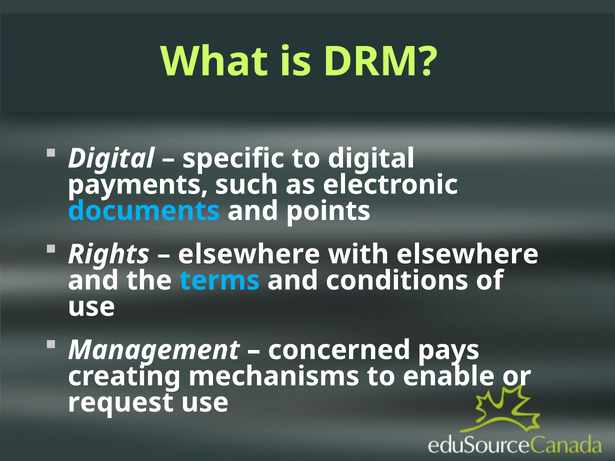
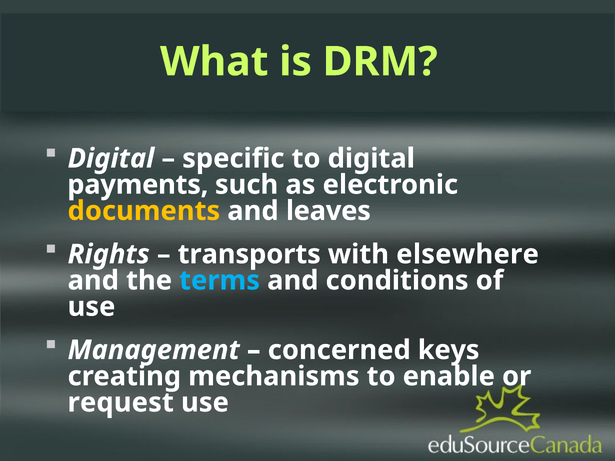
documents colour: light blue -> yellow
points: points -> leaves
elsewhere at (249, 254): elsewhere -> transports
pays: pays -> keys
